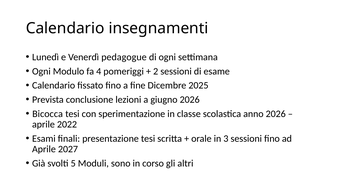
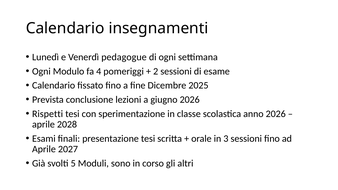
Bicocca: Bicocca -> Rispetti
2022: 2022 -> 2028
